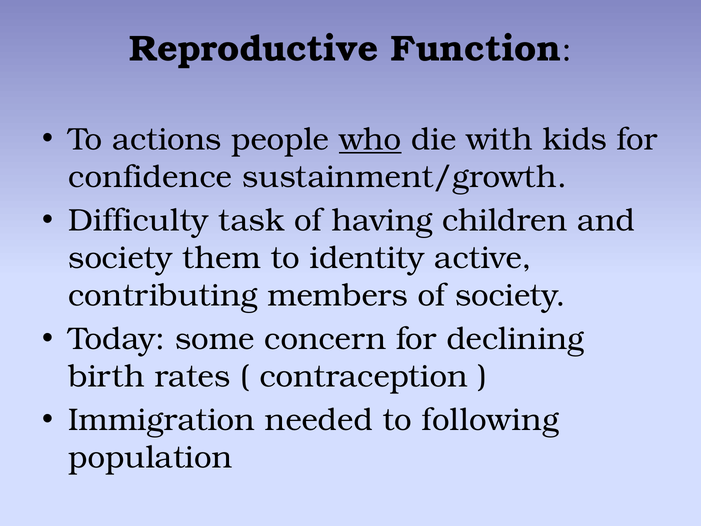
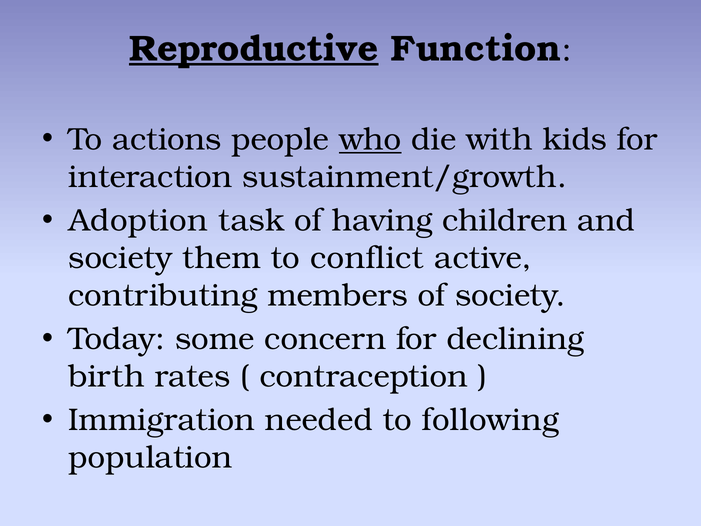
Reproductive underline: none -> present
confidence: confidence -> interaction
Difficulty: Difficulty -> Adoption
identity: identity -> conflict
